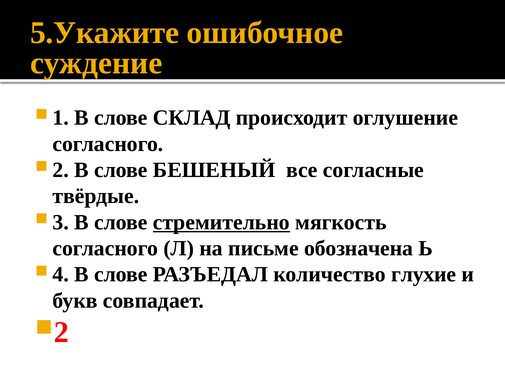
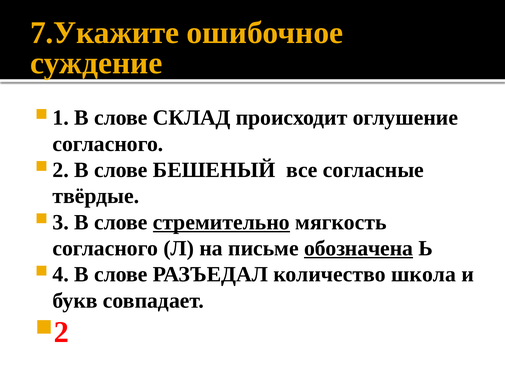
5.Укажите: 5.Укажите -> 7.Укажите
обозначена underline: none -> present
глухие: глухие -> школа
